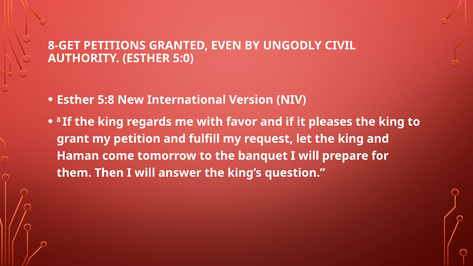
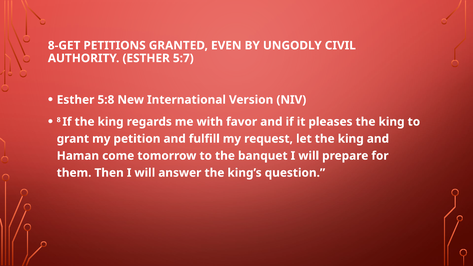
5:0: 5:0 -> 5:7
